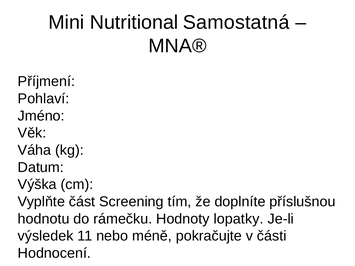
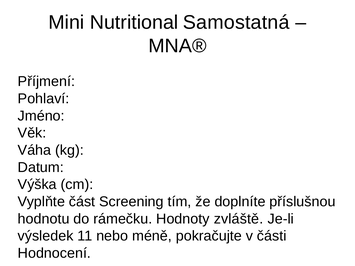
lopatky: lopatky -> zvláště
